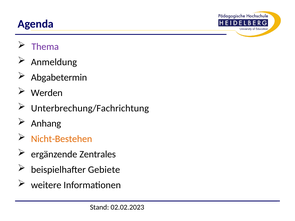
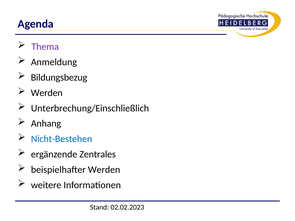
Abgabetermin: Abgabetermin -> Bildungsbezug
Unterbrechung/Fachrichtung: Unterbrechung/Fachrichtung -> Unterbrechung/Einschließlich
Nicht-Bestehen colour: orange -> blue
beispielhafter Gebiete: Gebiete -> Werden
